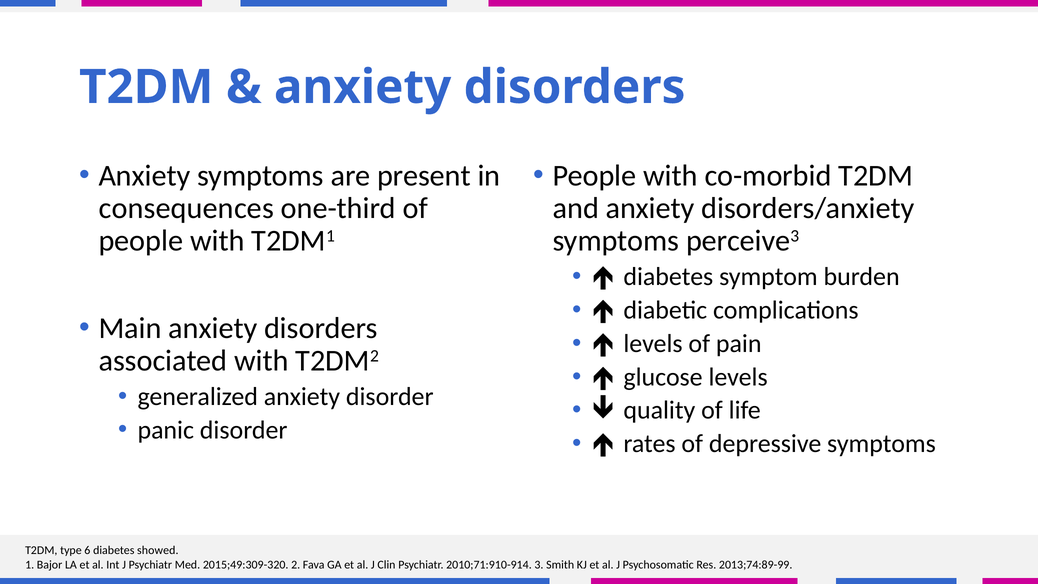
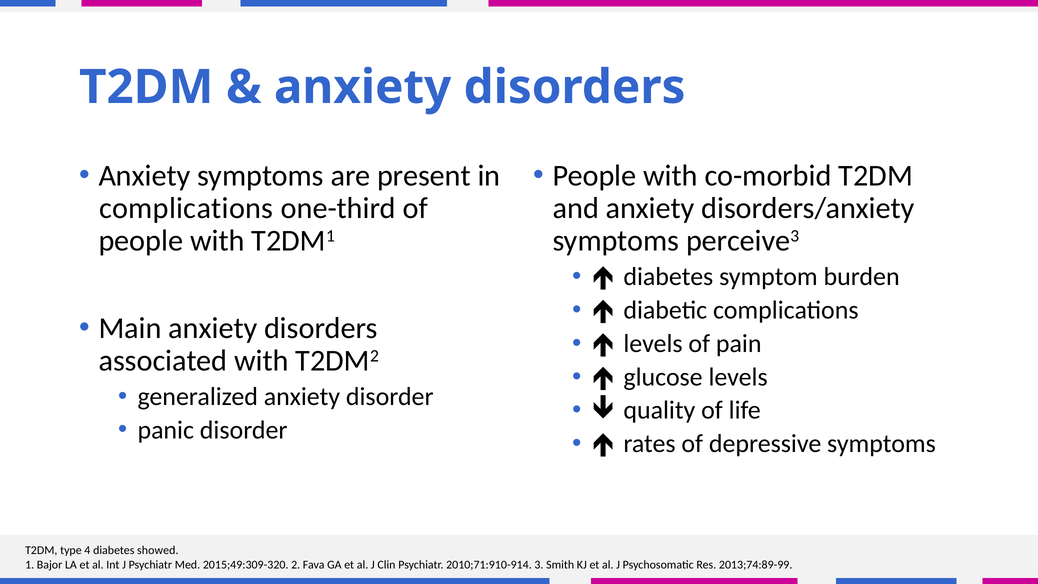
consequences at (186, 208): consequences -> complications
6: 6 -> 4
